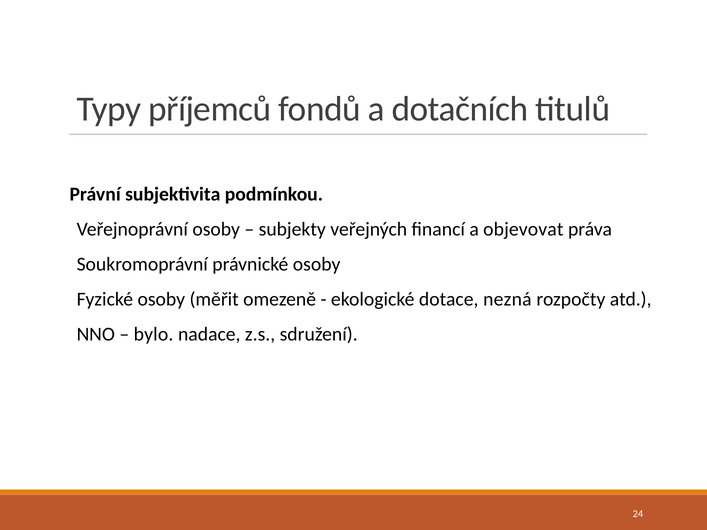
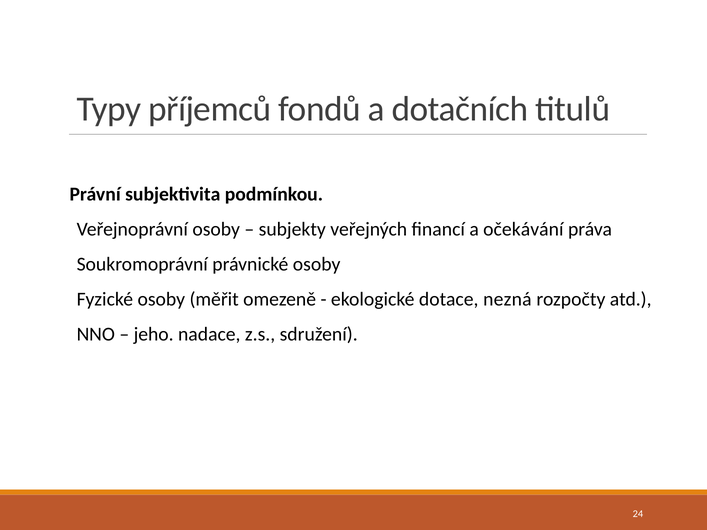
objevovat: objevovat -> očekávání
bylo: bylo -> jeho
